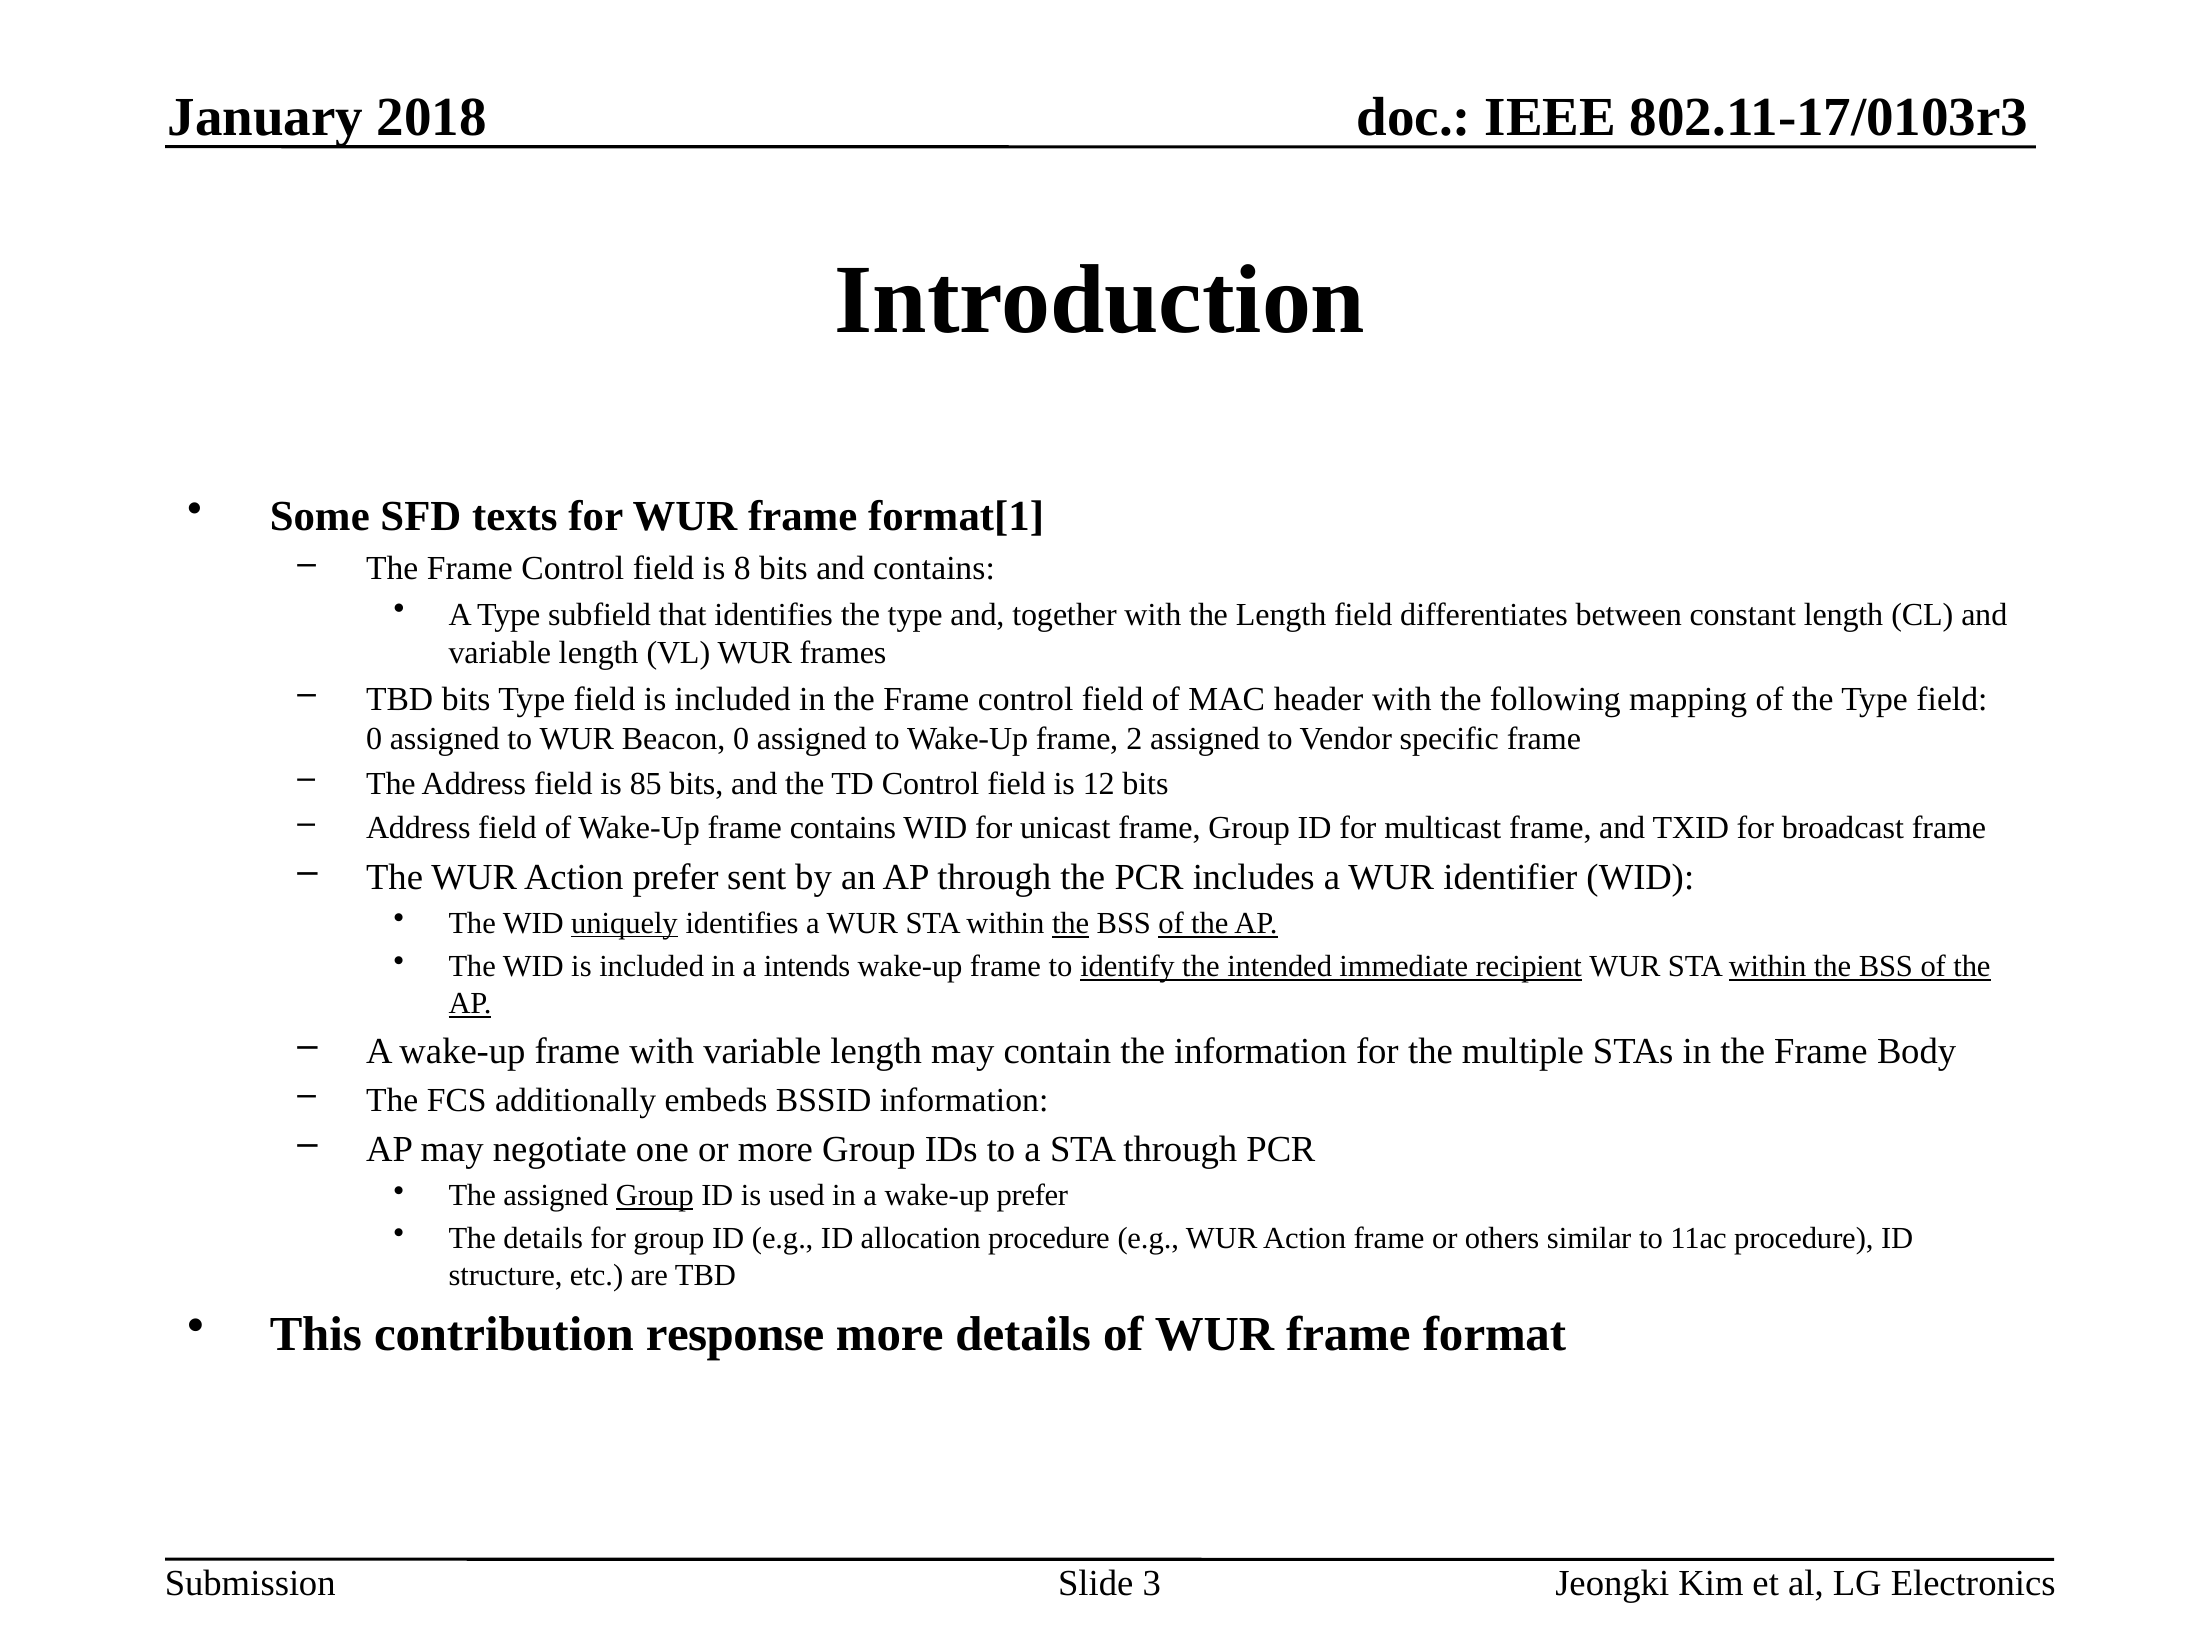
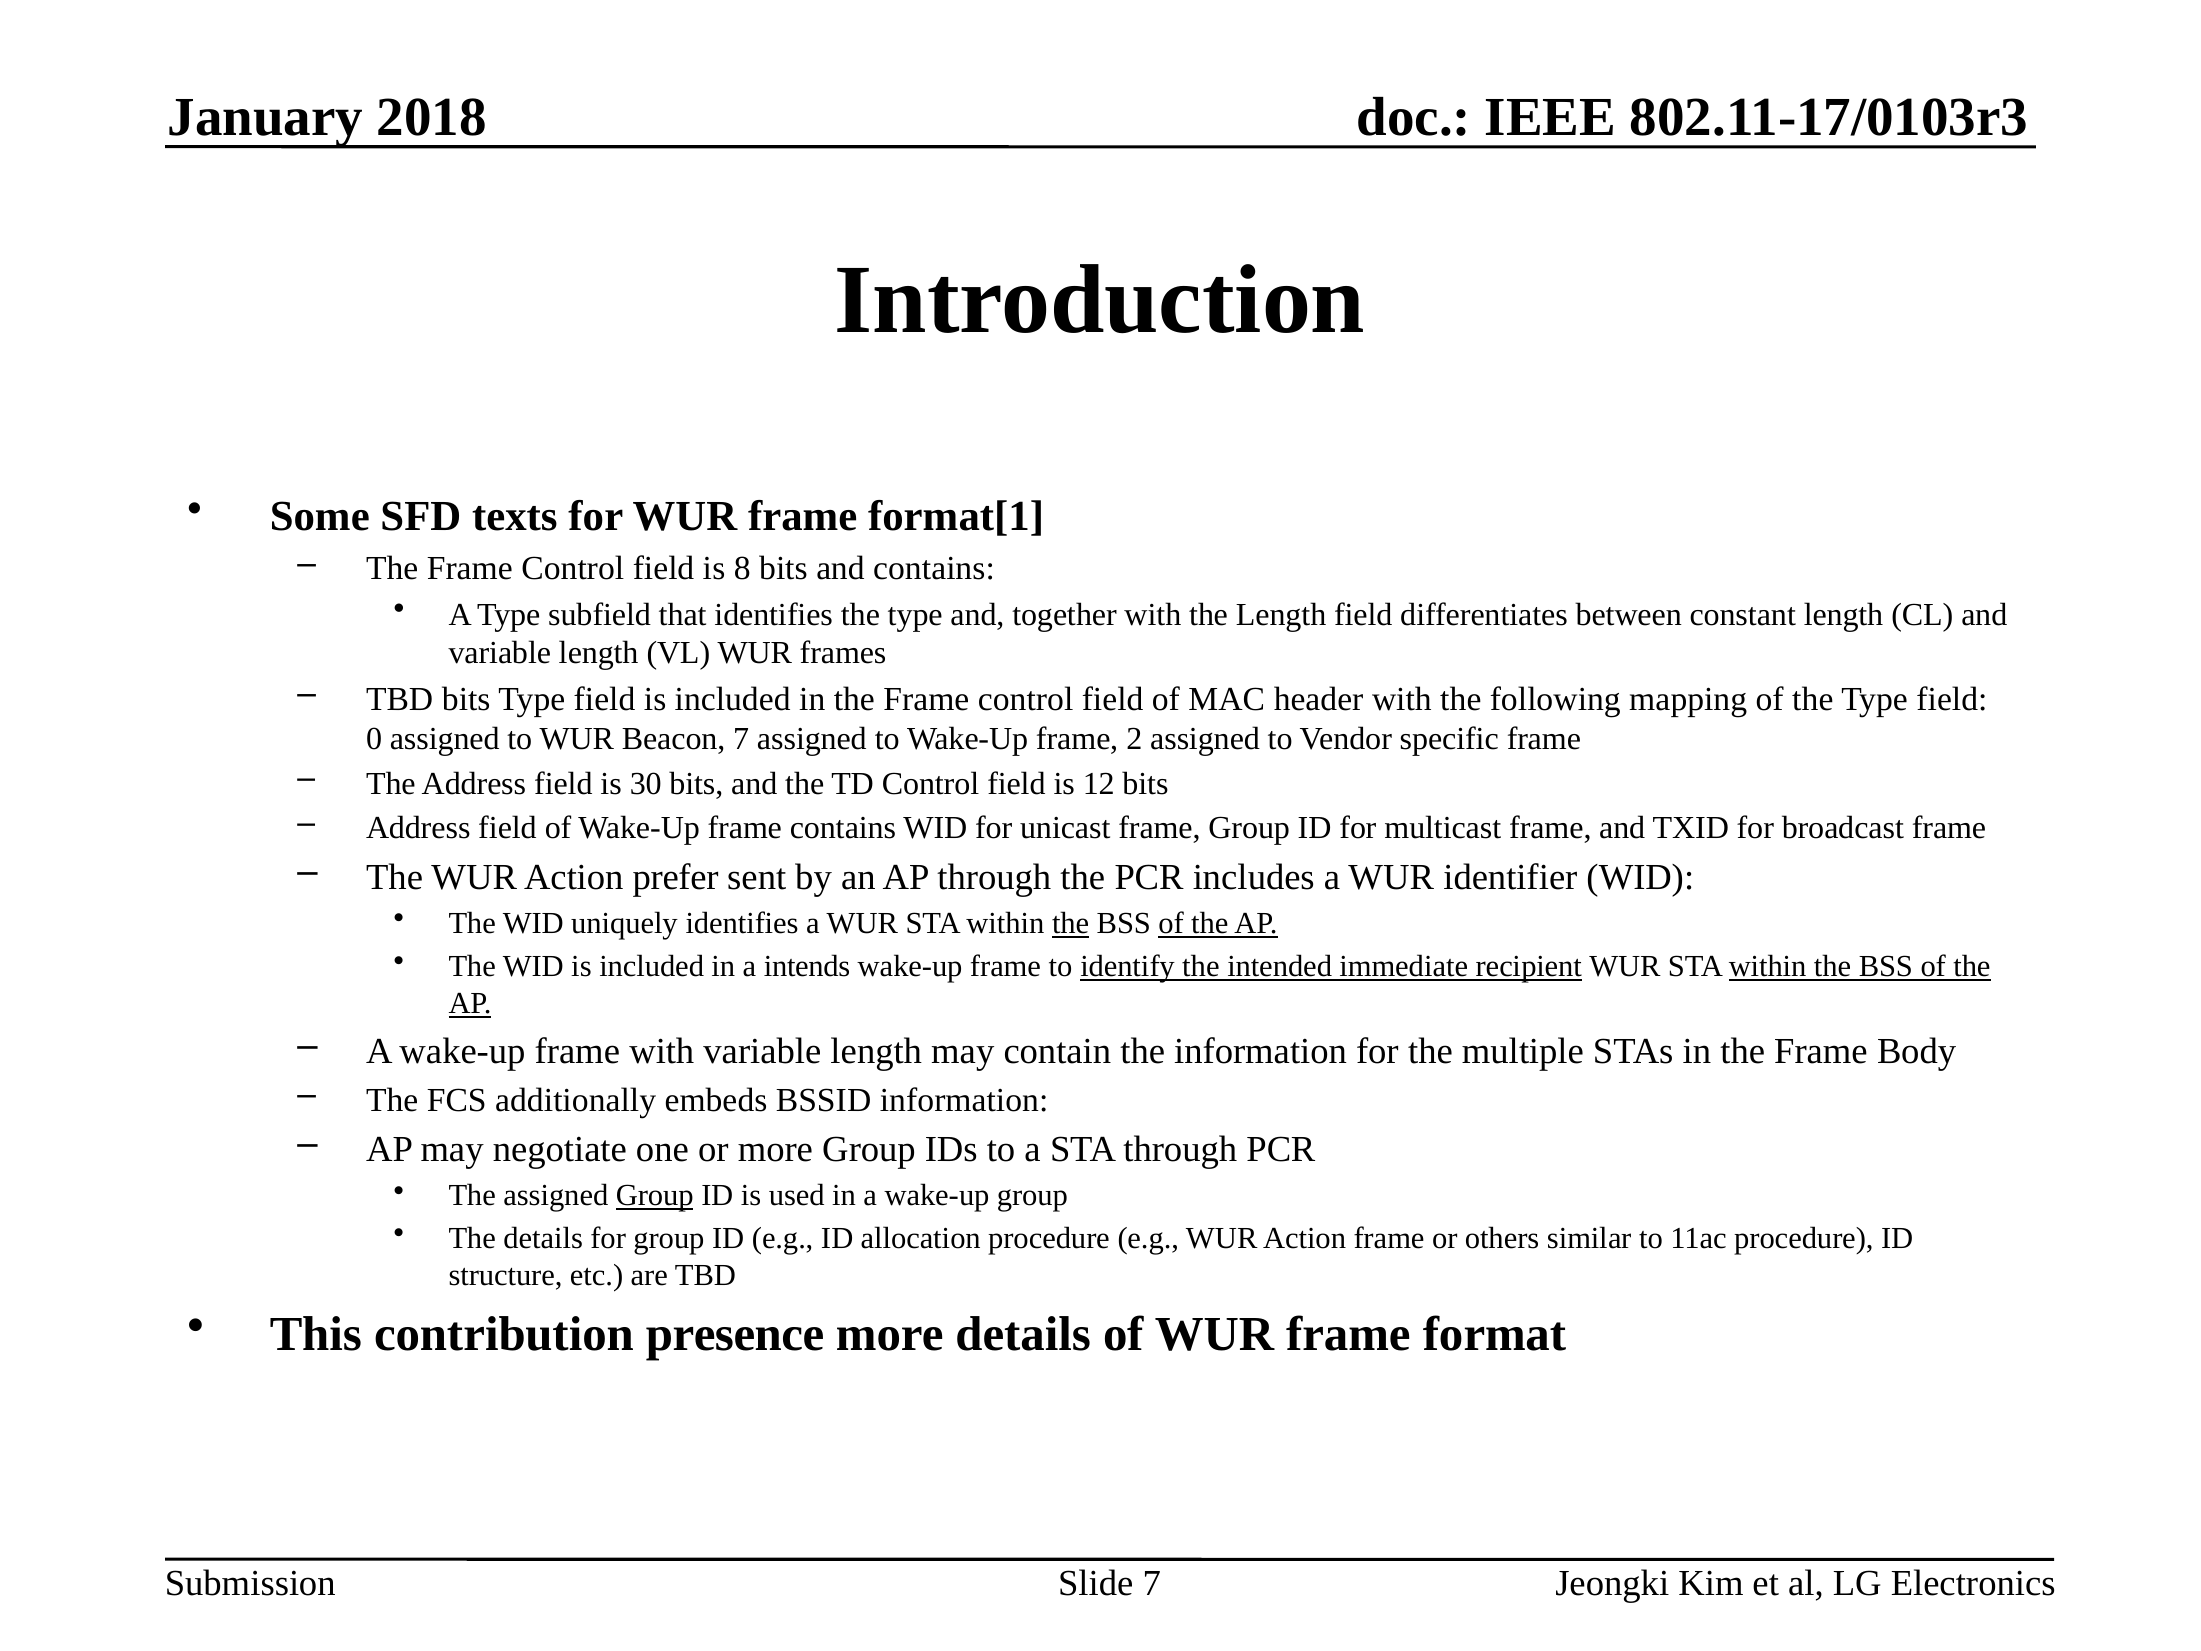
Beacon 0: 0 -> 7
85: 85 -> 30
uniquely underline: present -> none
wake-up prefer: prefer -> group
response: response -> presence
Slide 3: 3 -> 7
